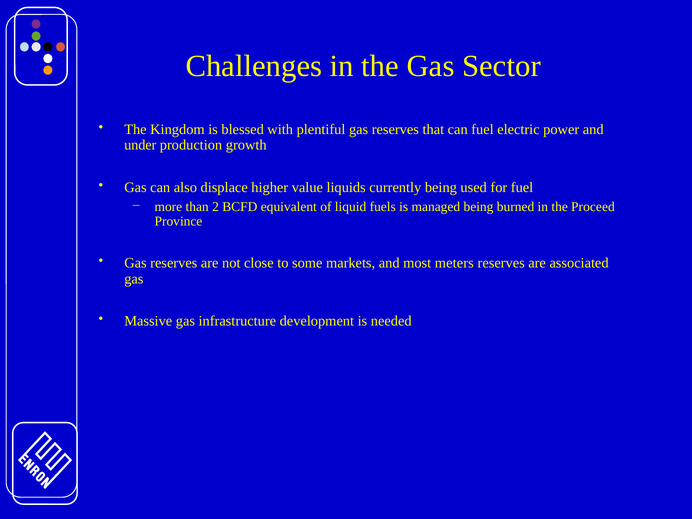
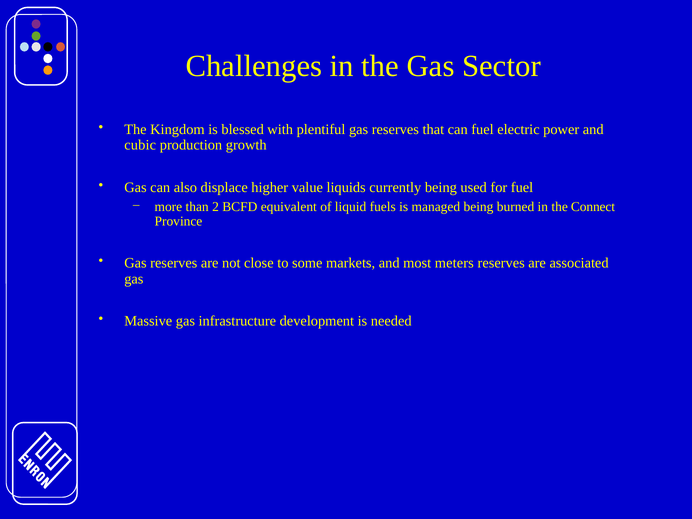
under: under -> cubic
Proceed: Proceed -> Connect
